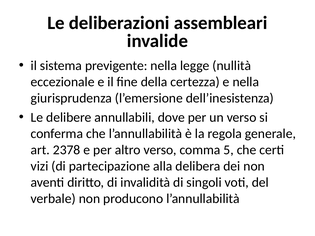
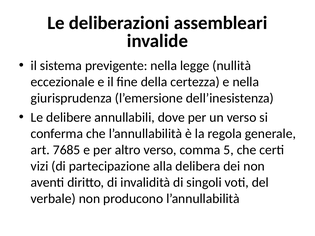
2378: 2378 -> 7685
